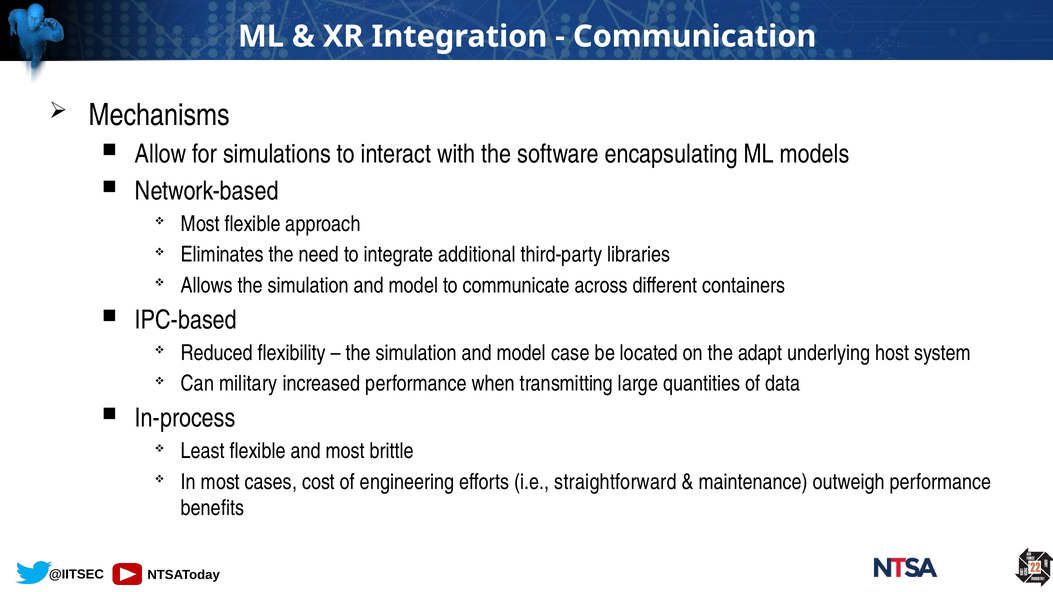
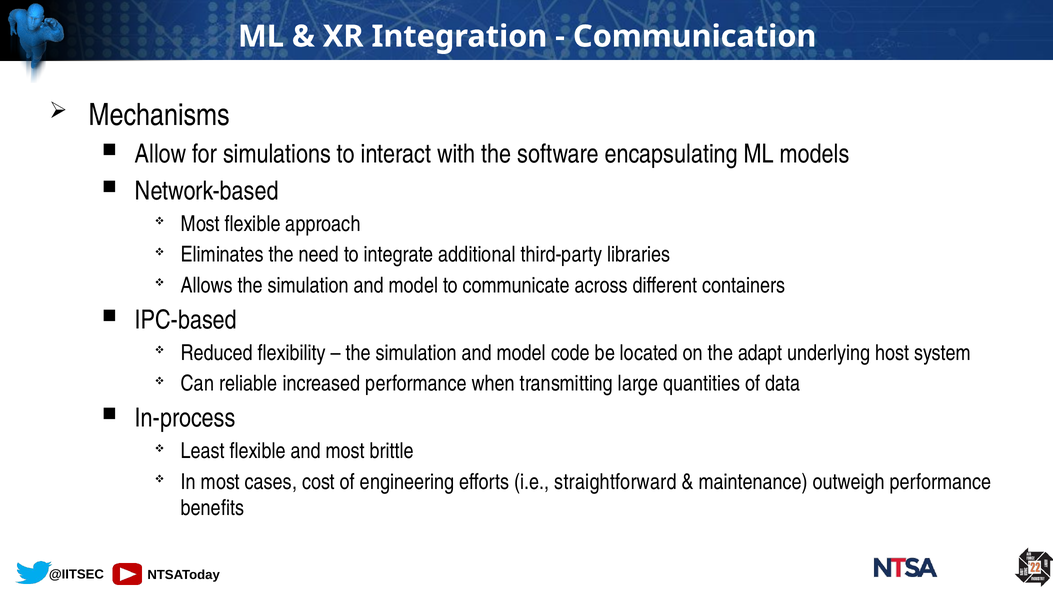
case: case -> code
military: military -> reliable
